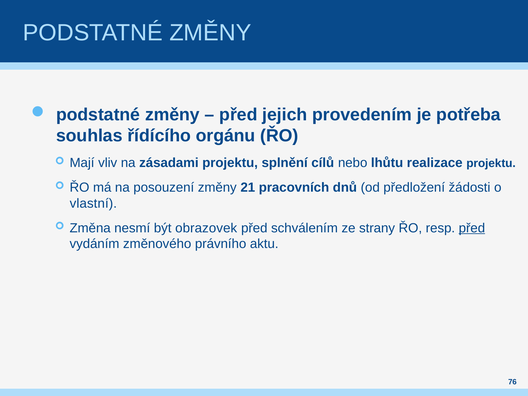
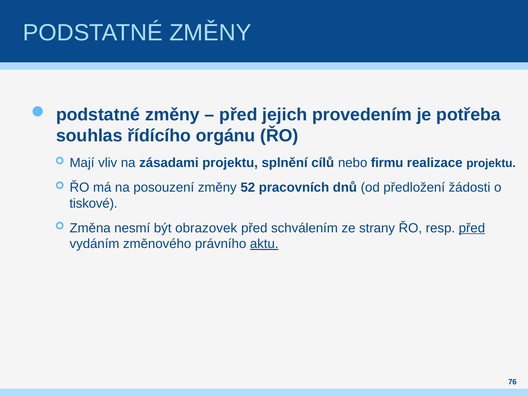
lhůtu: lhůtu -> firmu
21: 21 -> 52
vlastní: vlastní -> tiskové
aktu underline: none -> present
